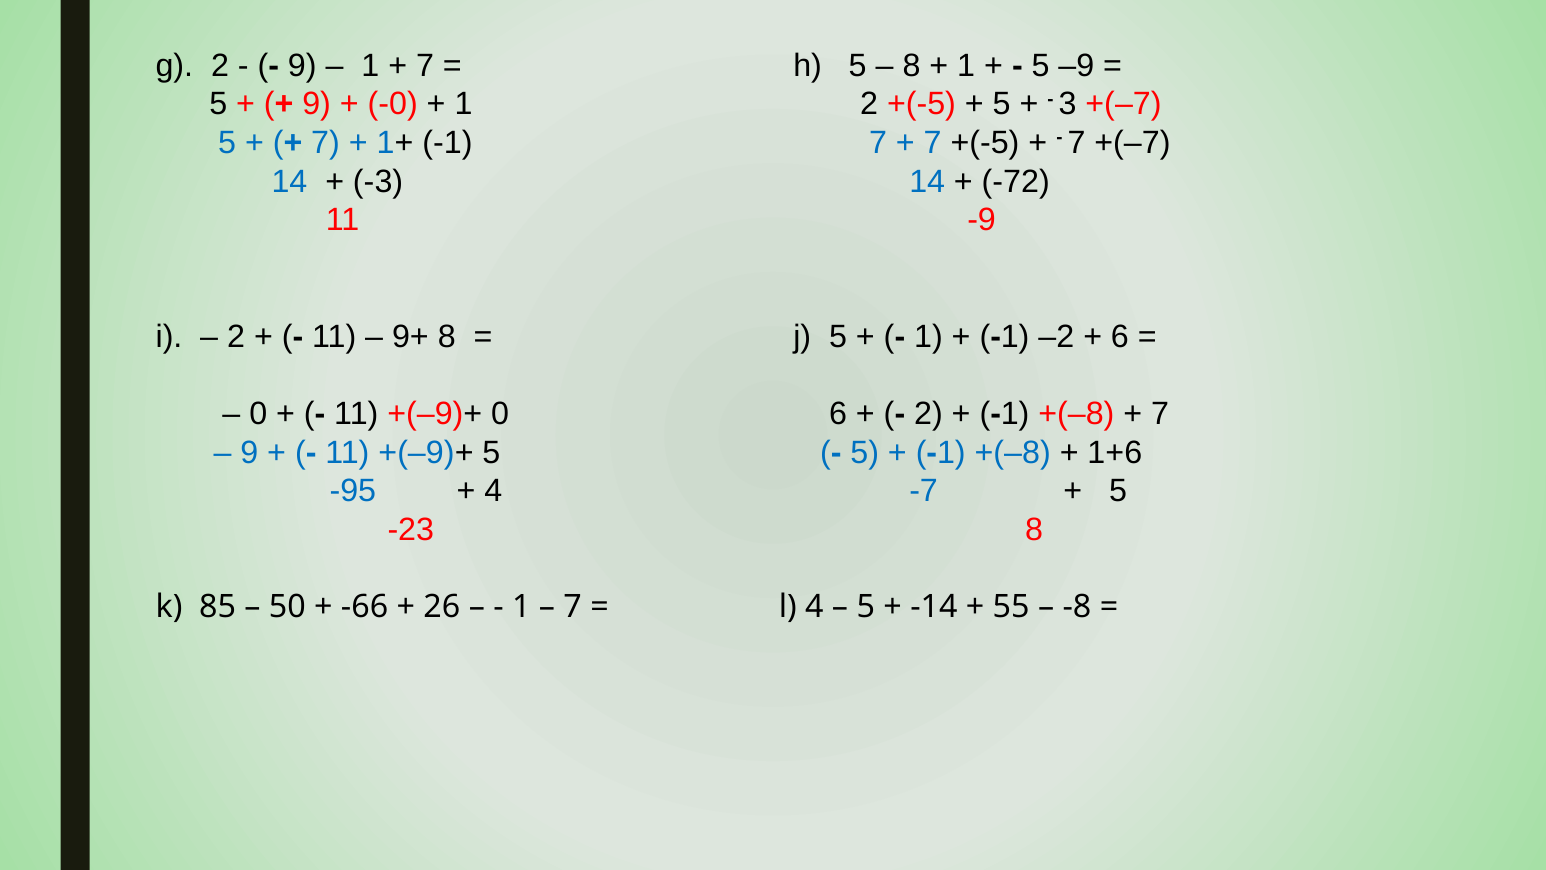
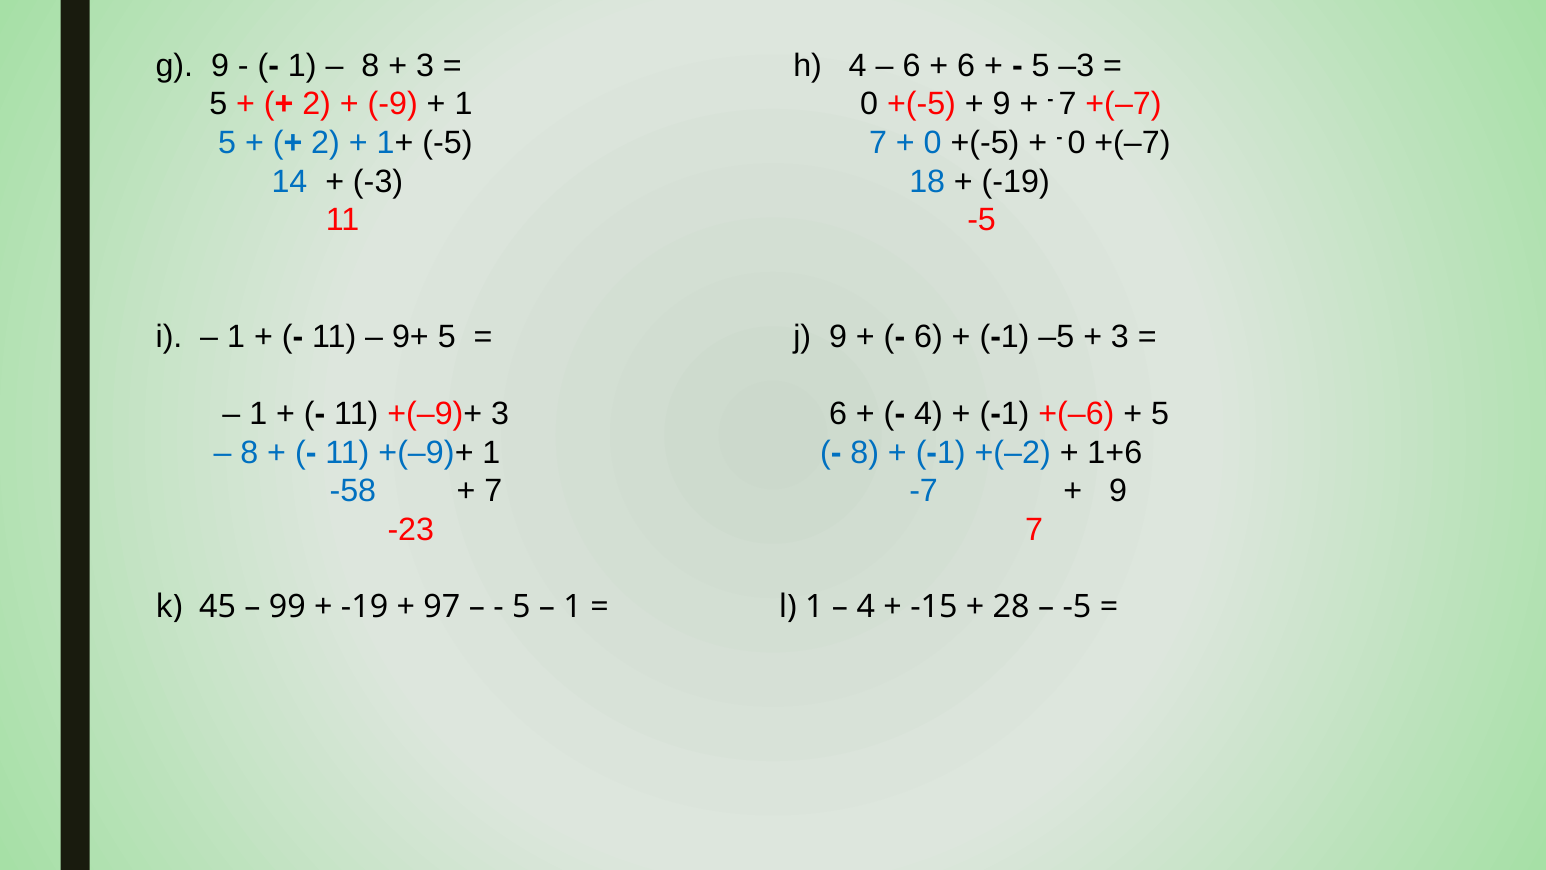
g 2: 2 -> 9
9 at (302, 66): 9 -> 1
1 at (370, 66): 1 -> 8
7 at (425, 66): 7 -> 3
h 5: 5 -> 4
8 at (912, 66): 8 -> 6
1 at (966, 66): 1 -> 6
–9: –9 -> –3
9 at (317, 104): 9 -> 2
-0: -0 -> -9
1 2: 2 -> 0
5 at (1002, 104): 5 -> 9
3 at (1068, 104): 3 -> 7
7 at (326, 143): 7 -> 2
1+ -1: -1 -> -5
7 at (933, 143): 7 -> 0
7 at (1076, 143): 7 -> 0
-3 14: 14 -> 18
-72 at (1016, 182): -72 -> -19
11 -9: -9 -> -5
2 at (236, 336): 2 -> 1
9+ 8: 8 -> 5
j 5: 5 -> 9
1 at (928, 336): 1 -> 6
–2: –2 -> –5
6 at (1120, 336): 6 -> 3
0 at (258, 414): 0 -> 1
+(–9)+ 0: 0 -> 3
2 at (928, 414): 2 -> 4
+(–8 at (1076, 414): +(–8 -> +(–6
7 at (1160, 414): 7 -> 5
9 at (249, 452): 9 -> 8
+(–9)+ 5: 5 -> 1
5 at (865, 452): 5 -> 8
+(–8 at (1013, 452): +(–8 -> +(–2
-95: -95 -> -58
4 at (493, 491): 4 -> 7
5 at (1118, 491): 5 -> 9
-23 8: 8 -> 7
85: 85 -> 45
50: 50 -> 99
-66 at (365, 607): -66 -> -19
26: 26 -> 97
1 at (521, 607): 1 -> 5
7 at (573, 607): 7 -> 1
l 4: 4 -> 1
5 at (866, 607): 5 -> 4
-14: -14 -> -15
55: 55 -> 28
-8 at (1077, 607): -8 -> -5
